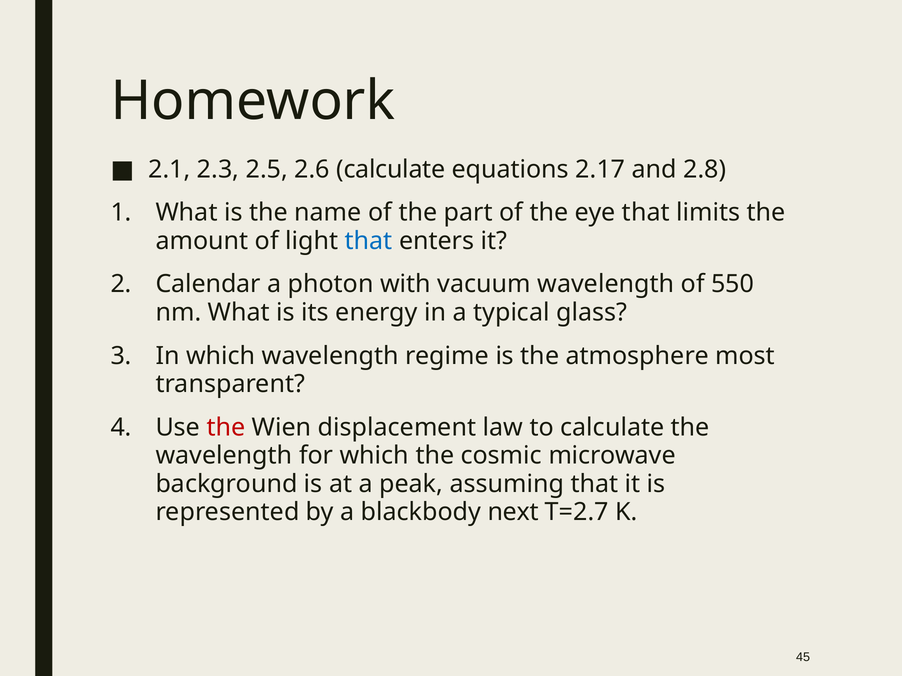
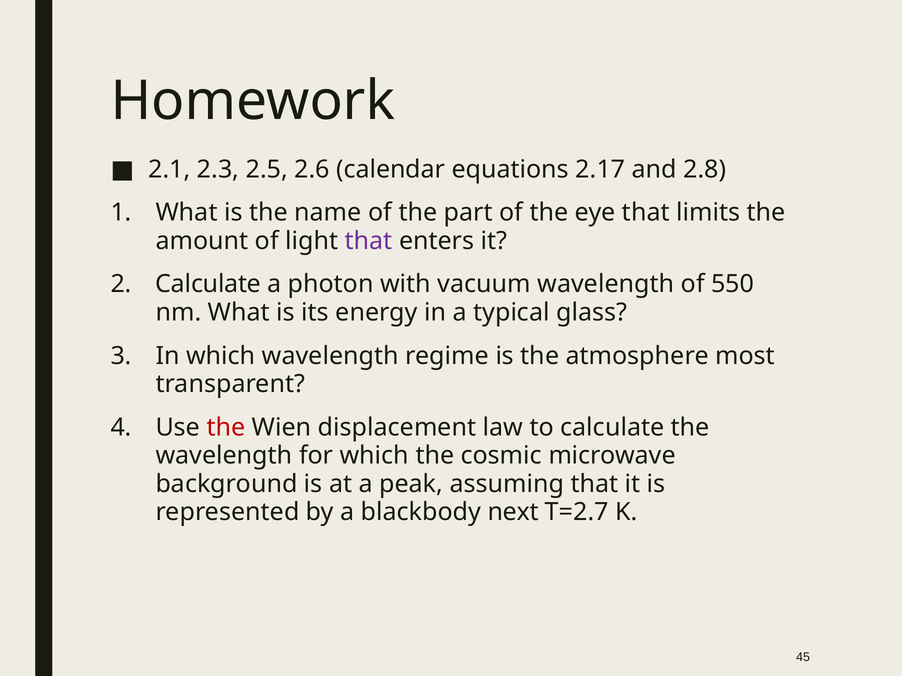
2.6 calculate: calculate -> calendar
that at (369, 241) colour: blue -> purple
Calendar at (208, 284): Calendar -> Calculate
